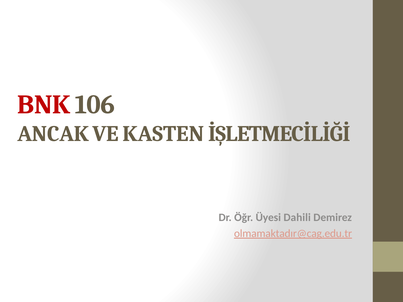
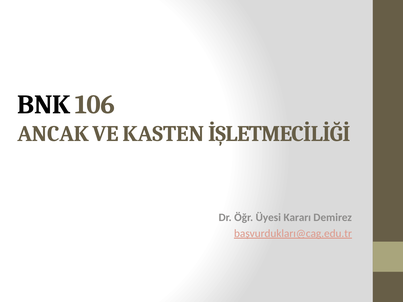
BNK colour: red -> black
Dahili: Dahili -> Kararı
olmamaktadır@cag.edu.tr: olmamaktadır@cag.edu.tr -> başvurdukları@cag.edu.tr
